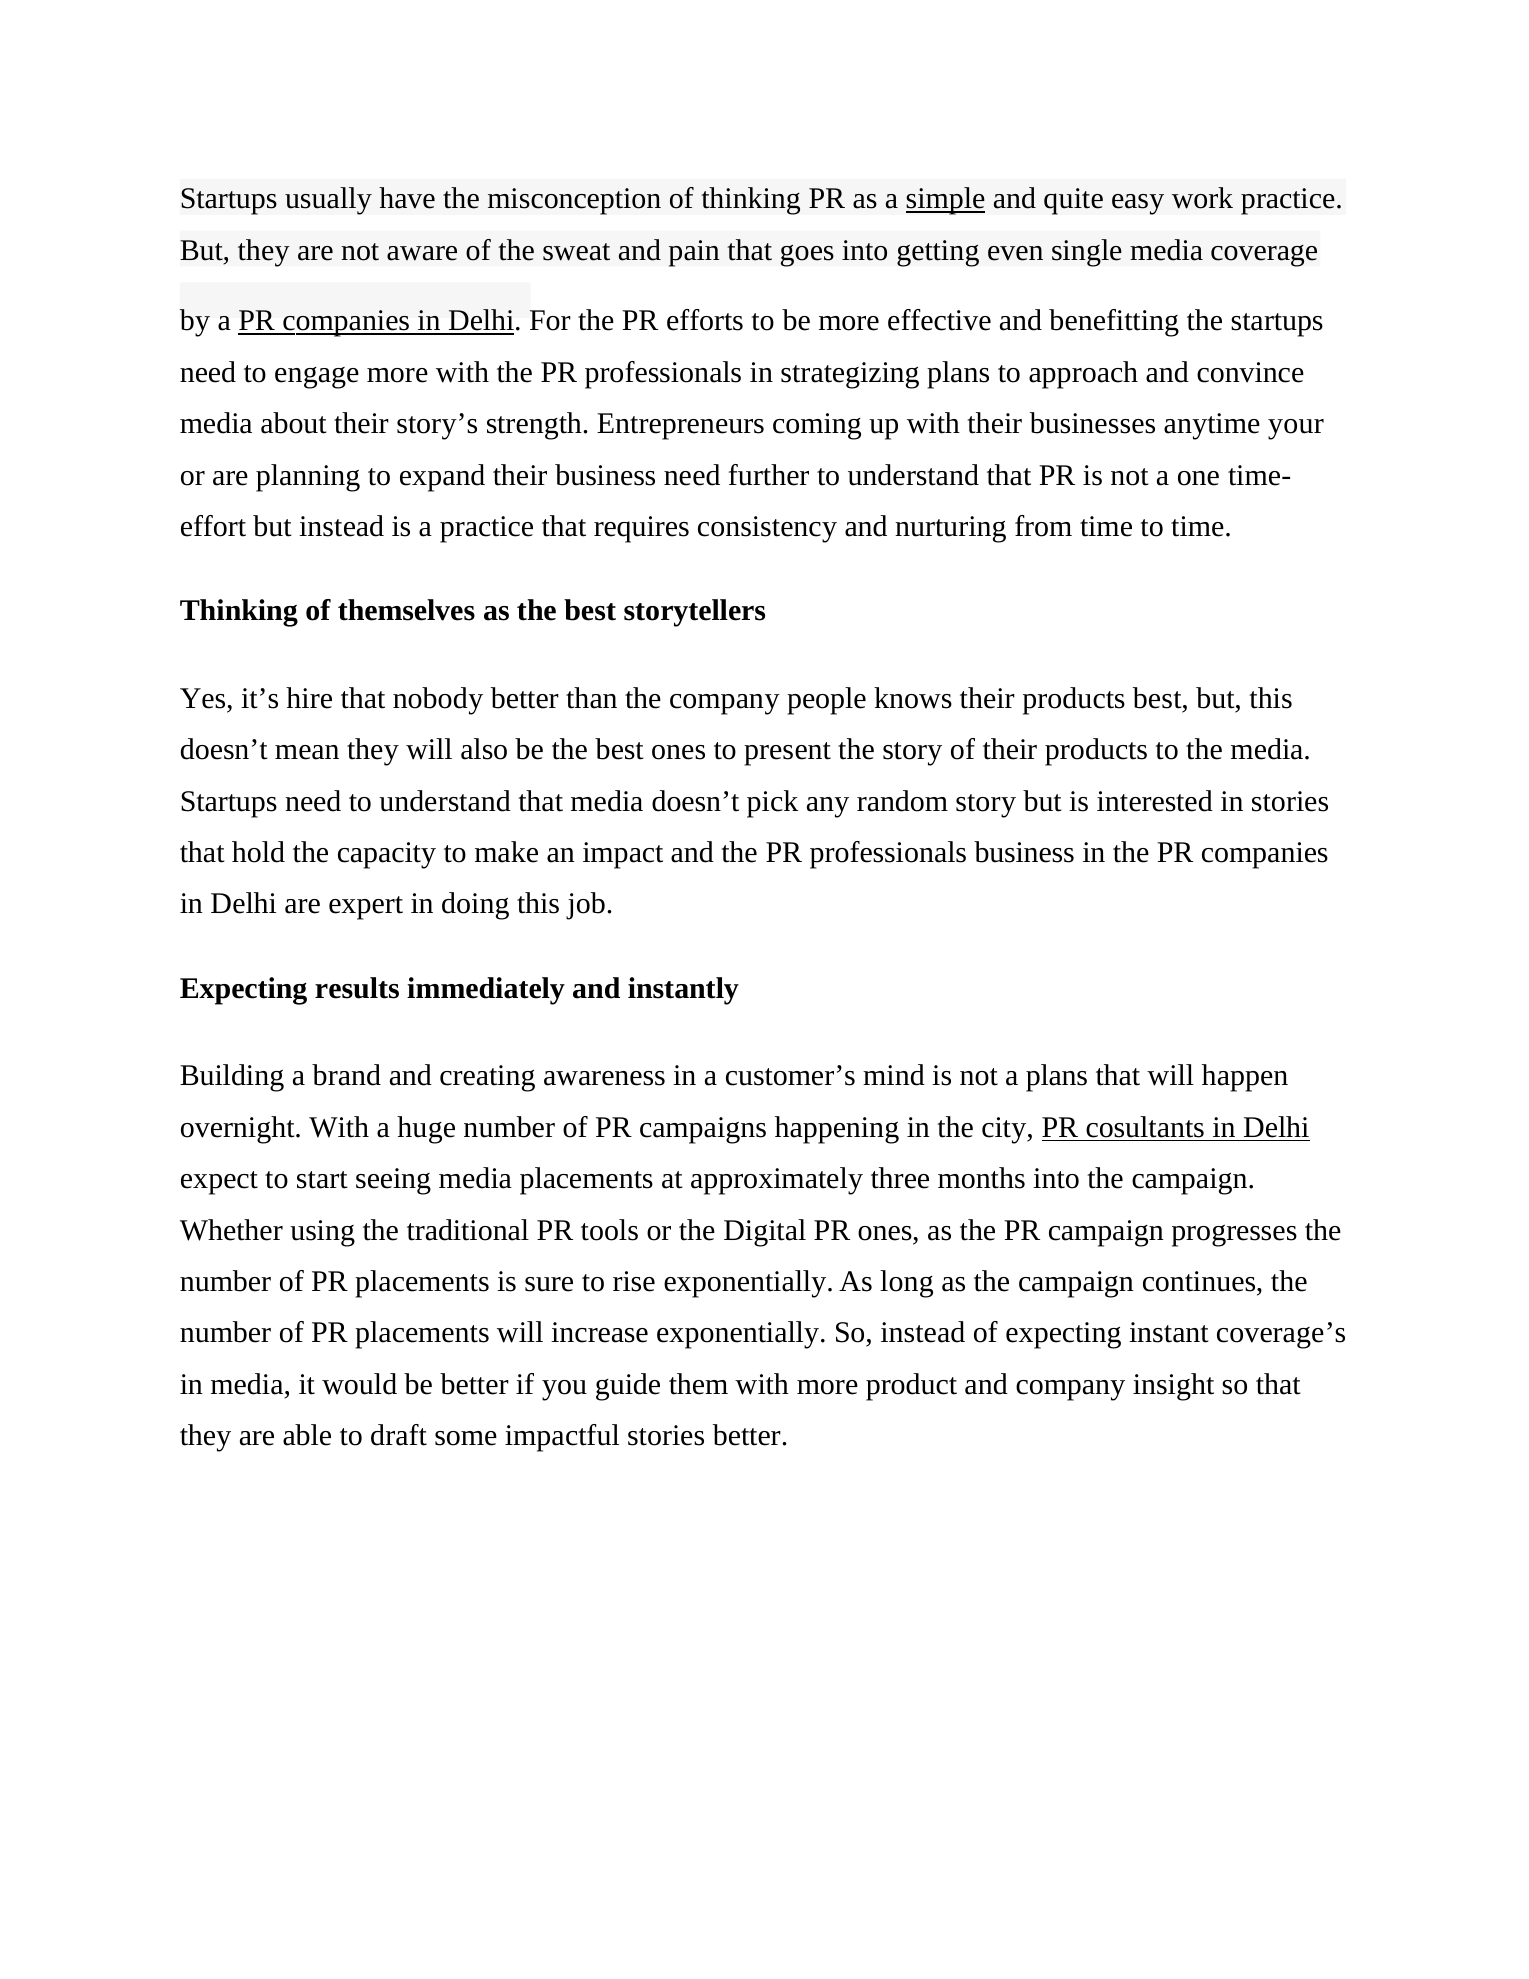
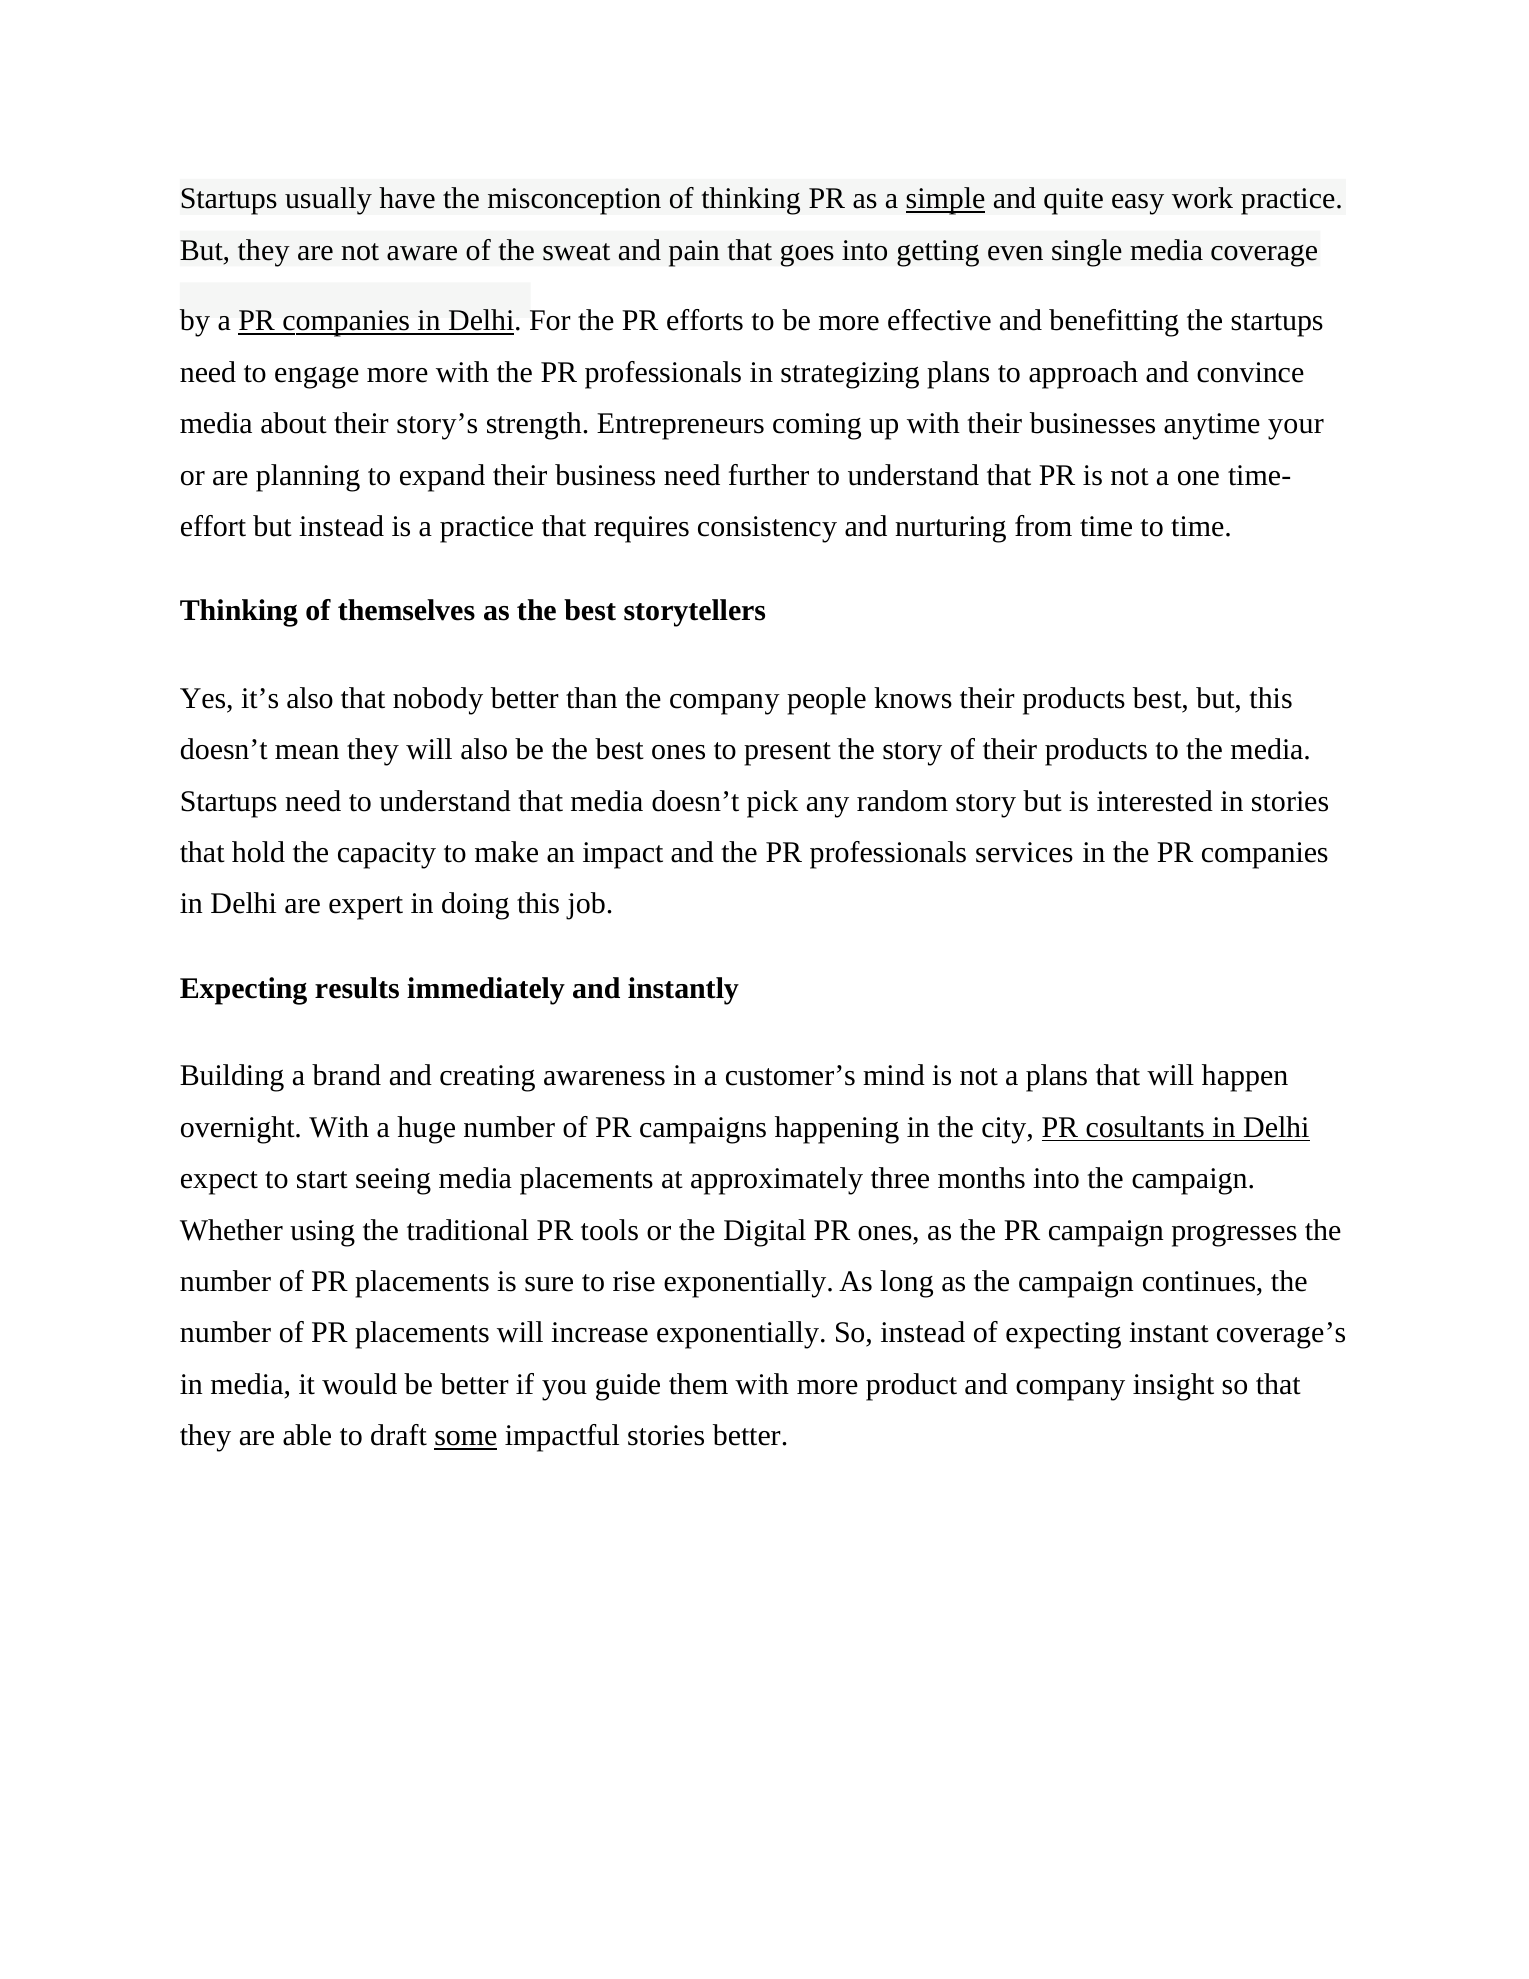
it’s hire: hire -> also
professionals business: business -> services
some underline: none -> present
